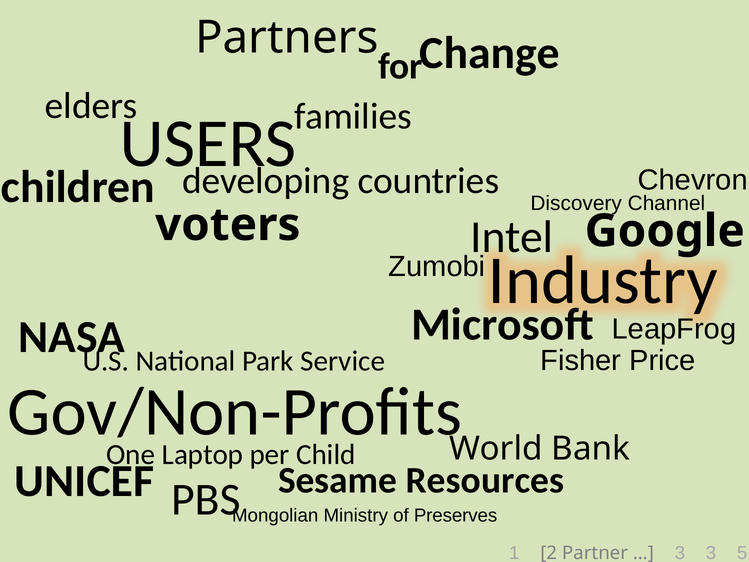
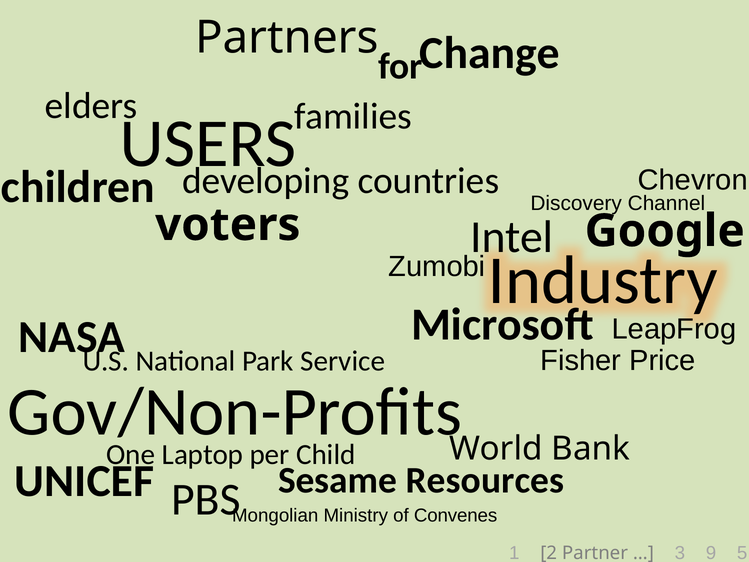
Preserves: Preserves -> Convenes
3 3: 3 -> 9
